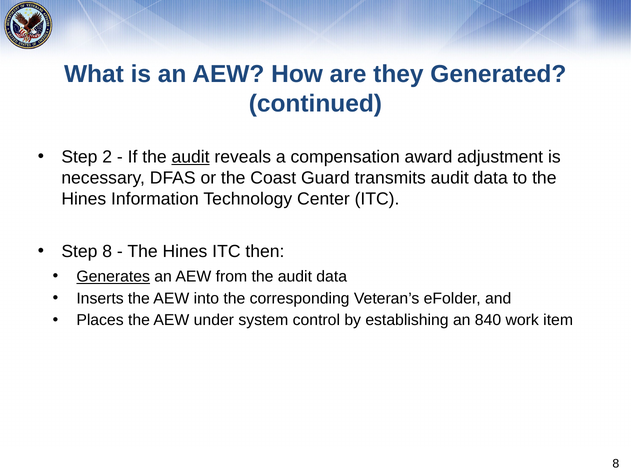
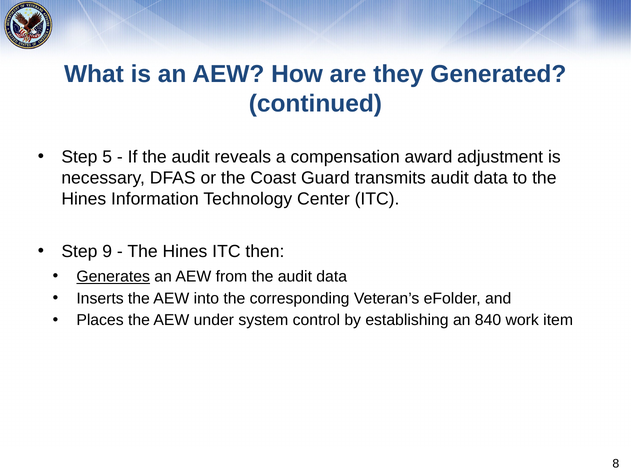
2: 2 -> 5
audit at (191, 157) underline: present -> none
Step 8: 8 -> 9
